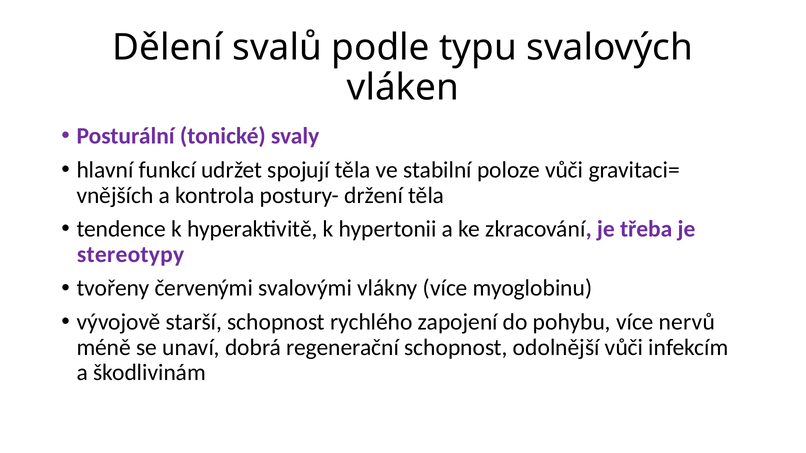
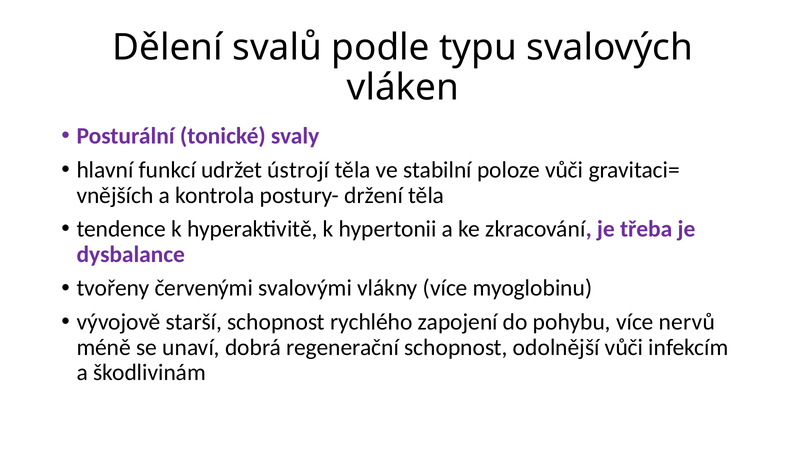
spojují: spojují -> ústrojí
stereotypy: stereotypy -> dysbalance
